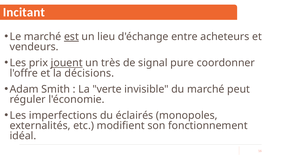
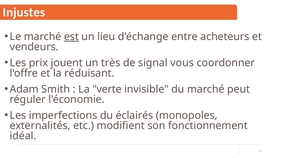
Incitant: Incitant -> Injustes
jouent underline: present -> none
pure: pure -> vous
décisions: décisions -> réduisant
